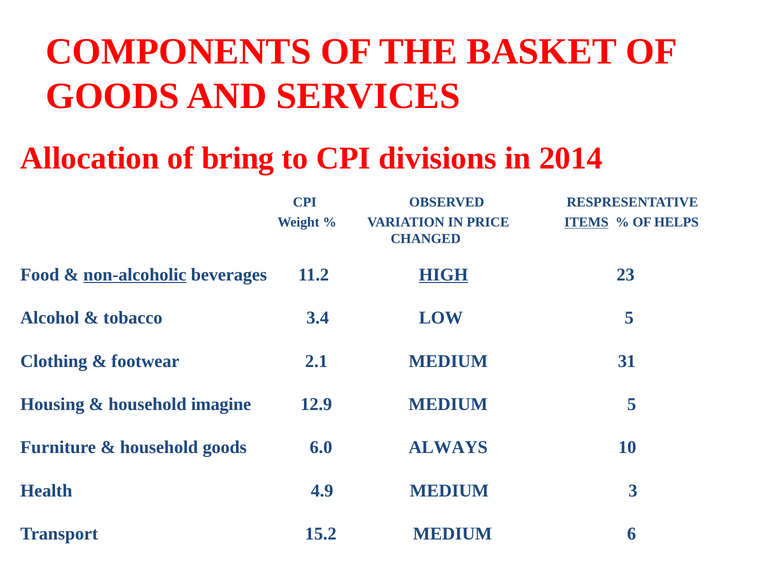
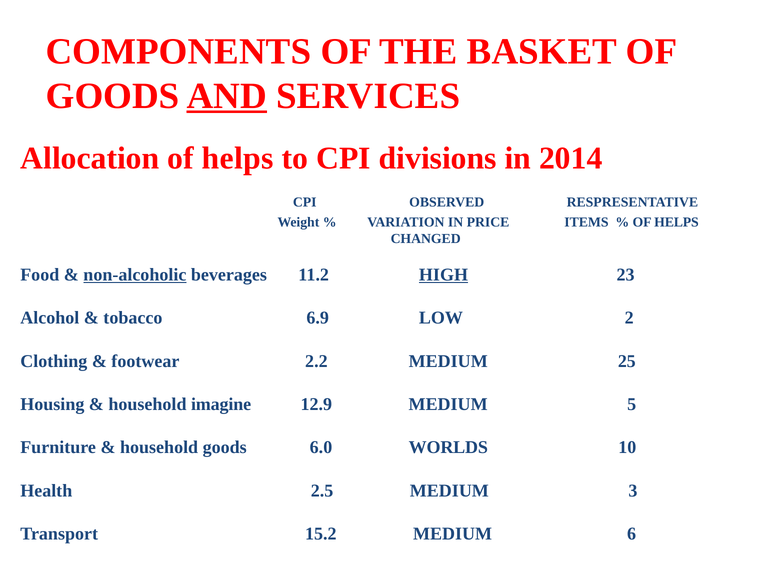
AND underline: none -> present
Allocation of bring: bring -> helps
ITEMS underline: present -> none
3.4: 3.4 -> 6.9
LOW 5: 5 -> 2
2.1: 2.1 -> 2.2
31: 31 -> 25
ALWAYS: ALWAYS -> WORLDS
4.9: 4.9 -> 2.5
